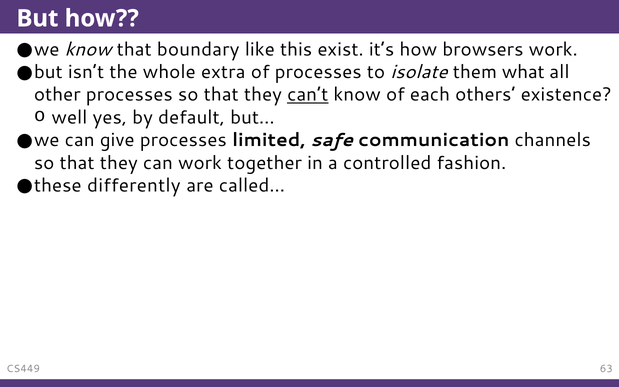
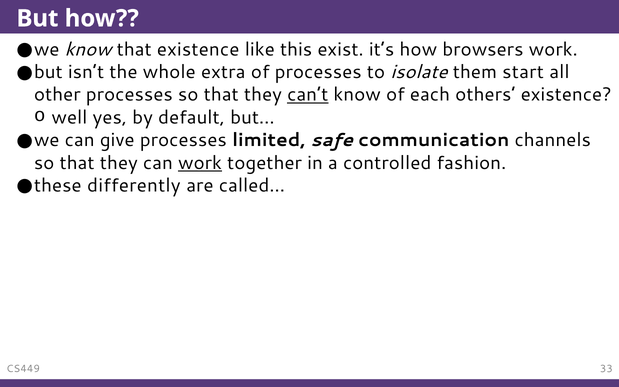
that boundary: boundary -> existence
what: what -> start
work at (200, 163) underline: none -> present
63: 63 -> 33
